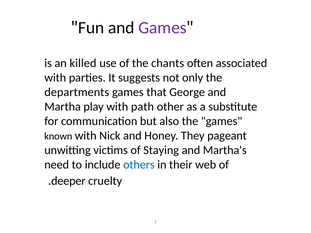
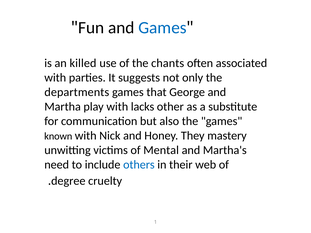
Games at (162, 28) colour: purple -> blue
path: path -> lacks
pageant: pageant -> mastery
Staying: Staying -> Mental
deeper: deeper -> degree
